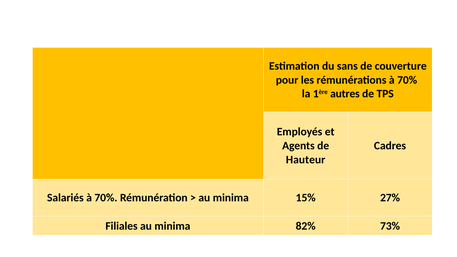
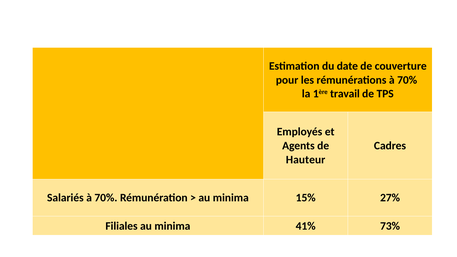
sans: sans -> date
autres: autres -> travail
82%: 82% -> 41%
